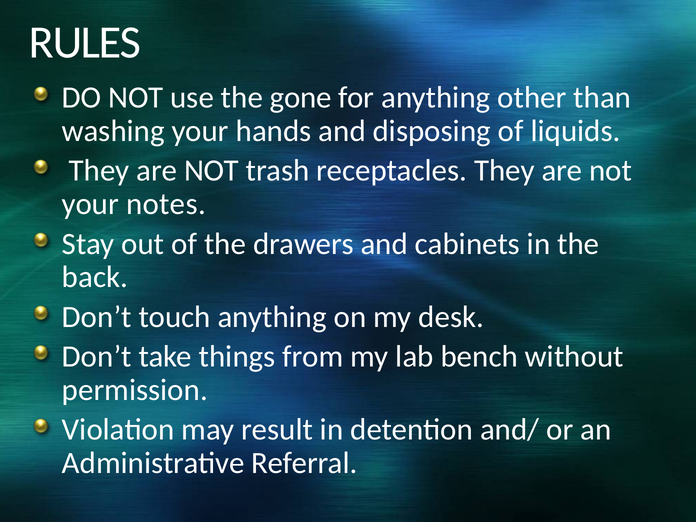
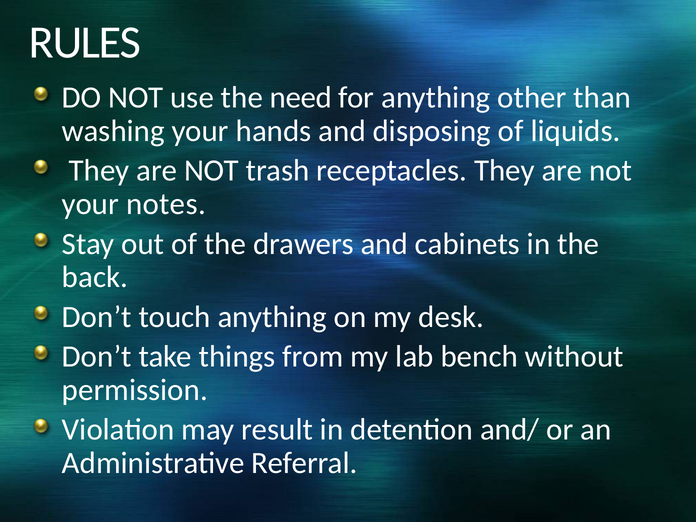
gone: gone -> need
